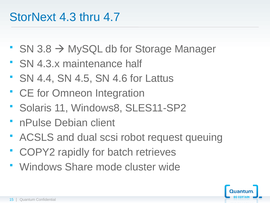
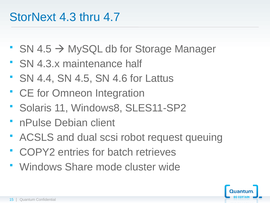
3.8 at (44, 49): 3.8 -> 4.5
rapidly: rapidly -> entries
